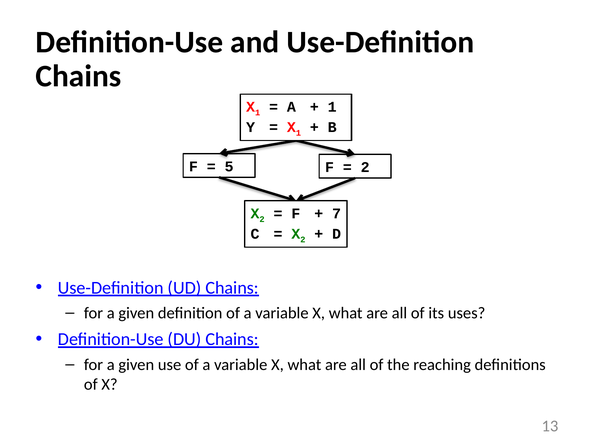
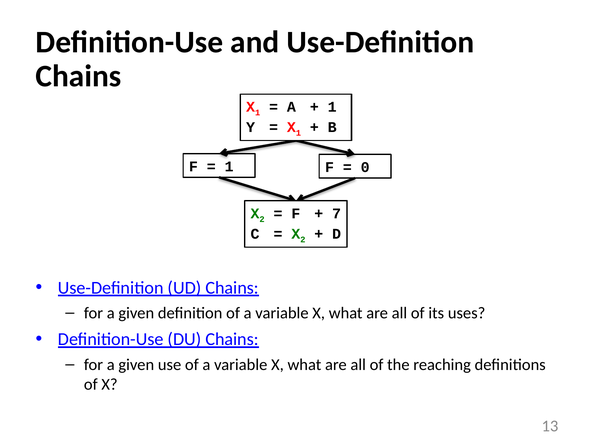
5 at (229, 166): 5 -> 1
2 at (365, 167): 2 -> 0
